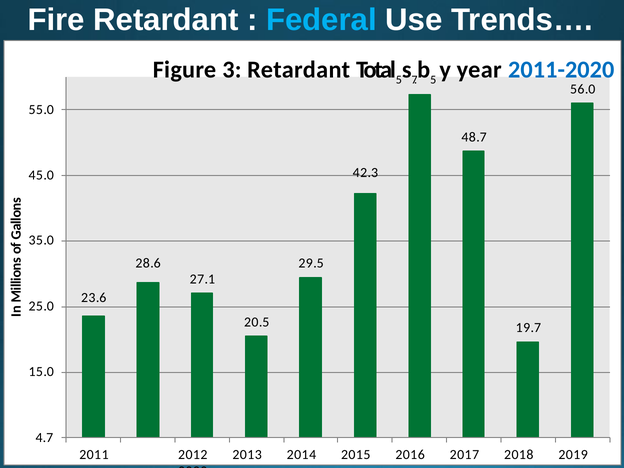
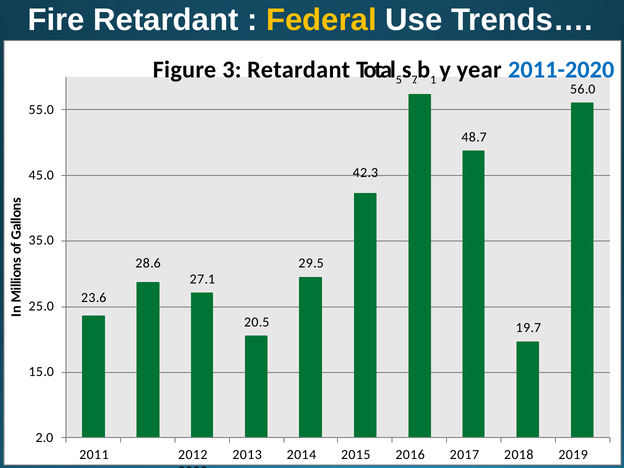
Federal colour: light blue -> yellow
5 at (433, 80): 5 -> 1
4.7: 4.7 -> 2.0
